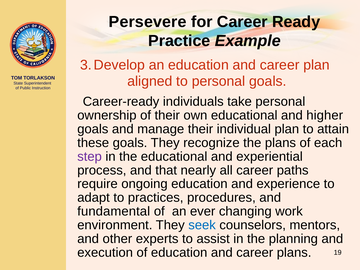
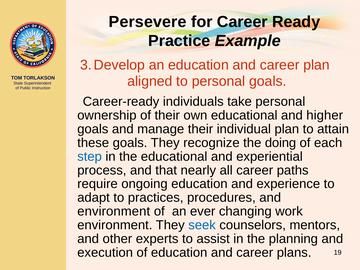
the plans: plans -> doing
step colour: purple -> blue
fundamental at (114, 211): fundamental -> environment
